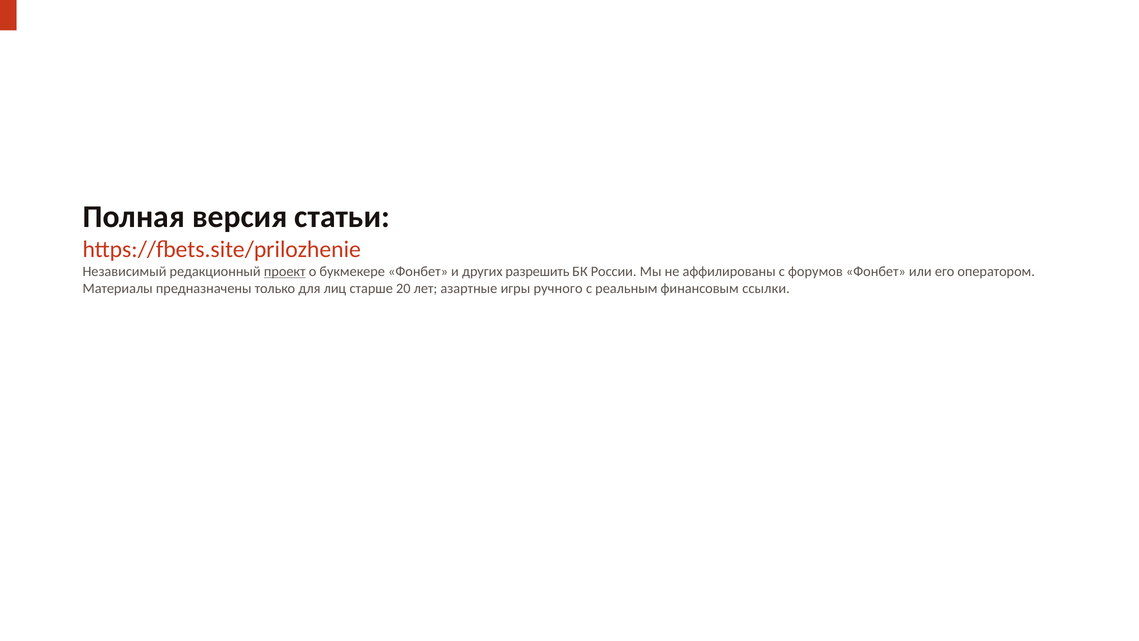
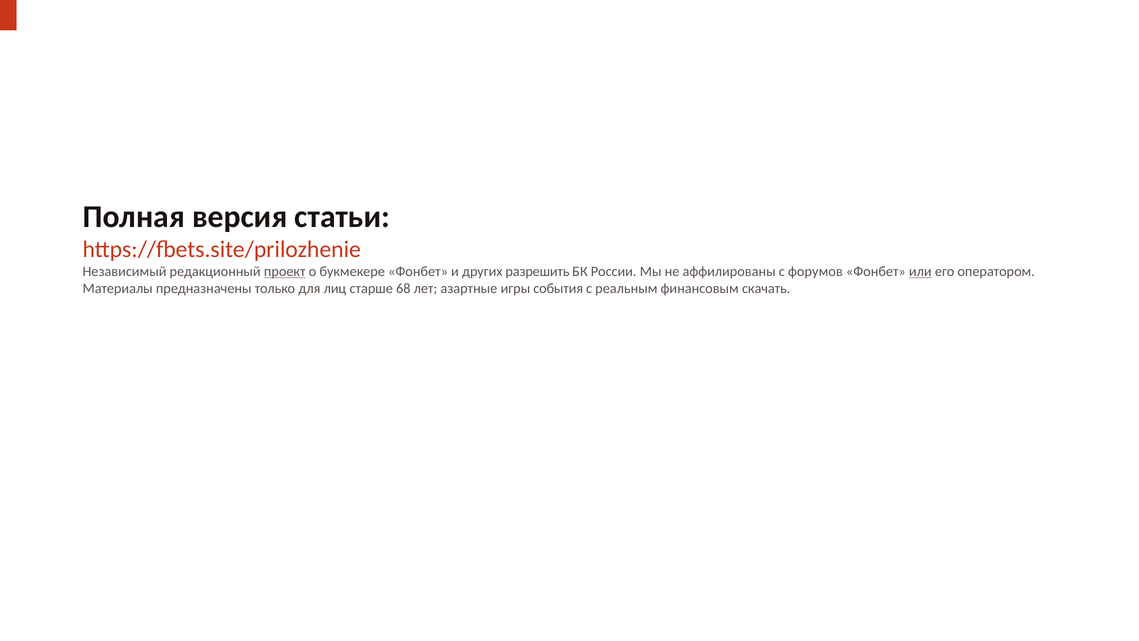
или underline: none -> present
20: 20 -> 68
ручного: ручного -> события
ссылки: ссылки -> скачать
